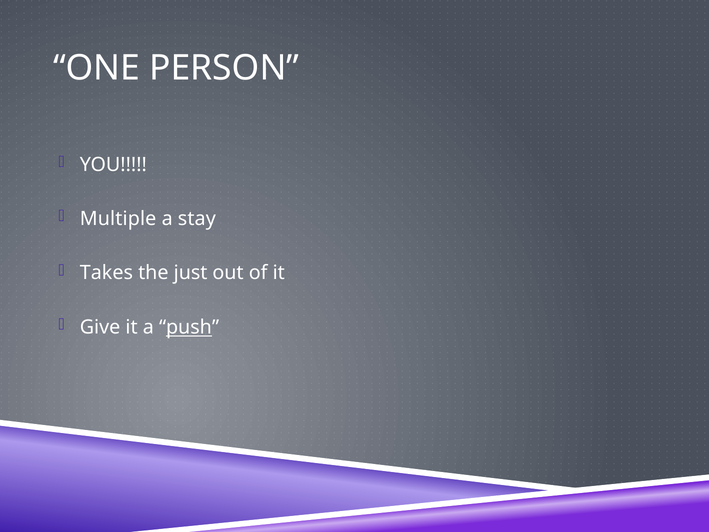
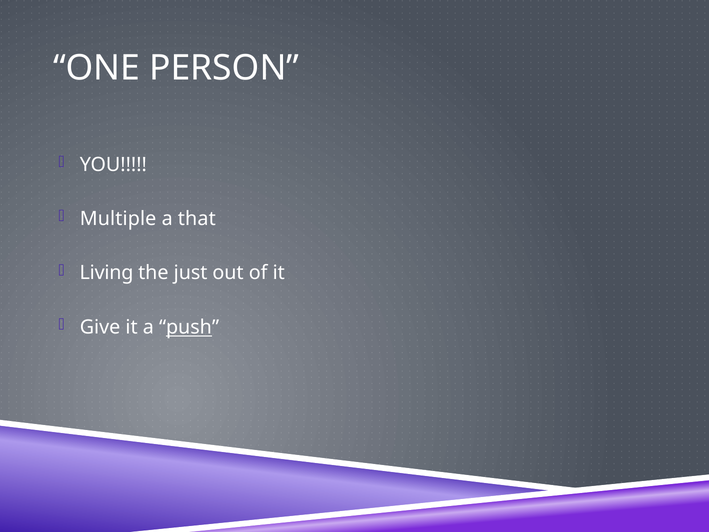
stay: stay -> that
Takes: Takes -> Living
